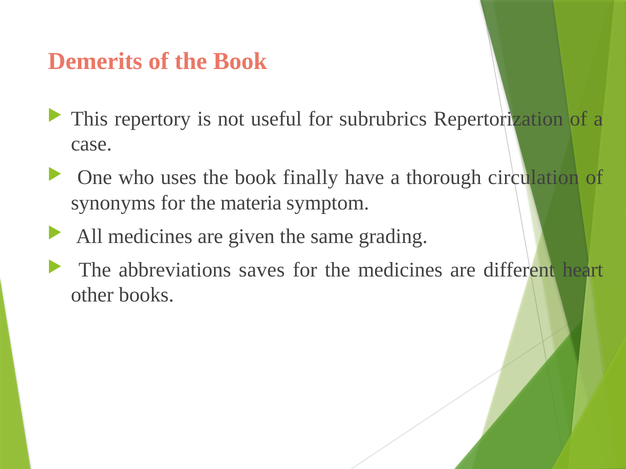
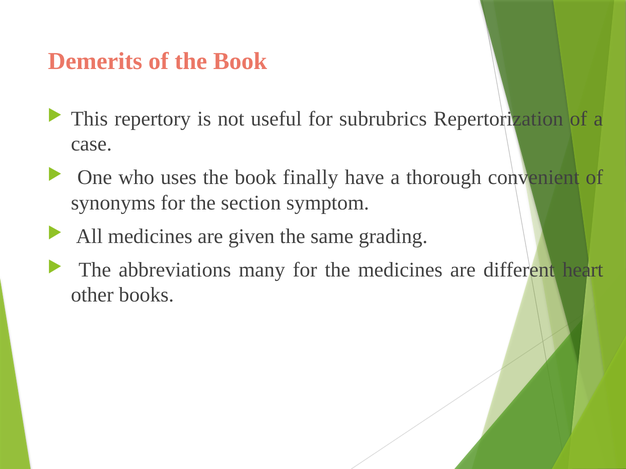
circulation: circulation -> convenient
materia: materia -> section
saves: saves -> many
